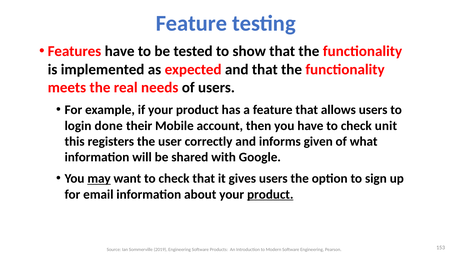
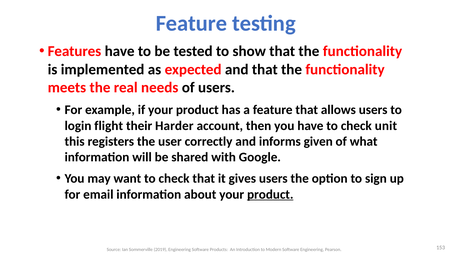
done: done -> flight
Mobile: Mobile -> Harder
may underline: present -> none
